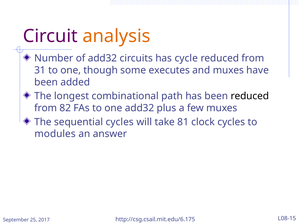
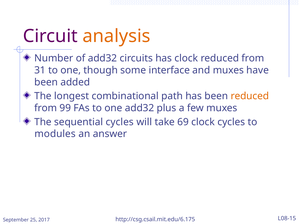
has cycle: cycle -> clock
executes: executes -> interface
reduced at (250, 96) colour: black -> orange
82: 82 -> 99
81: 81 -> 69
